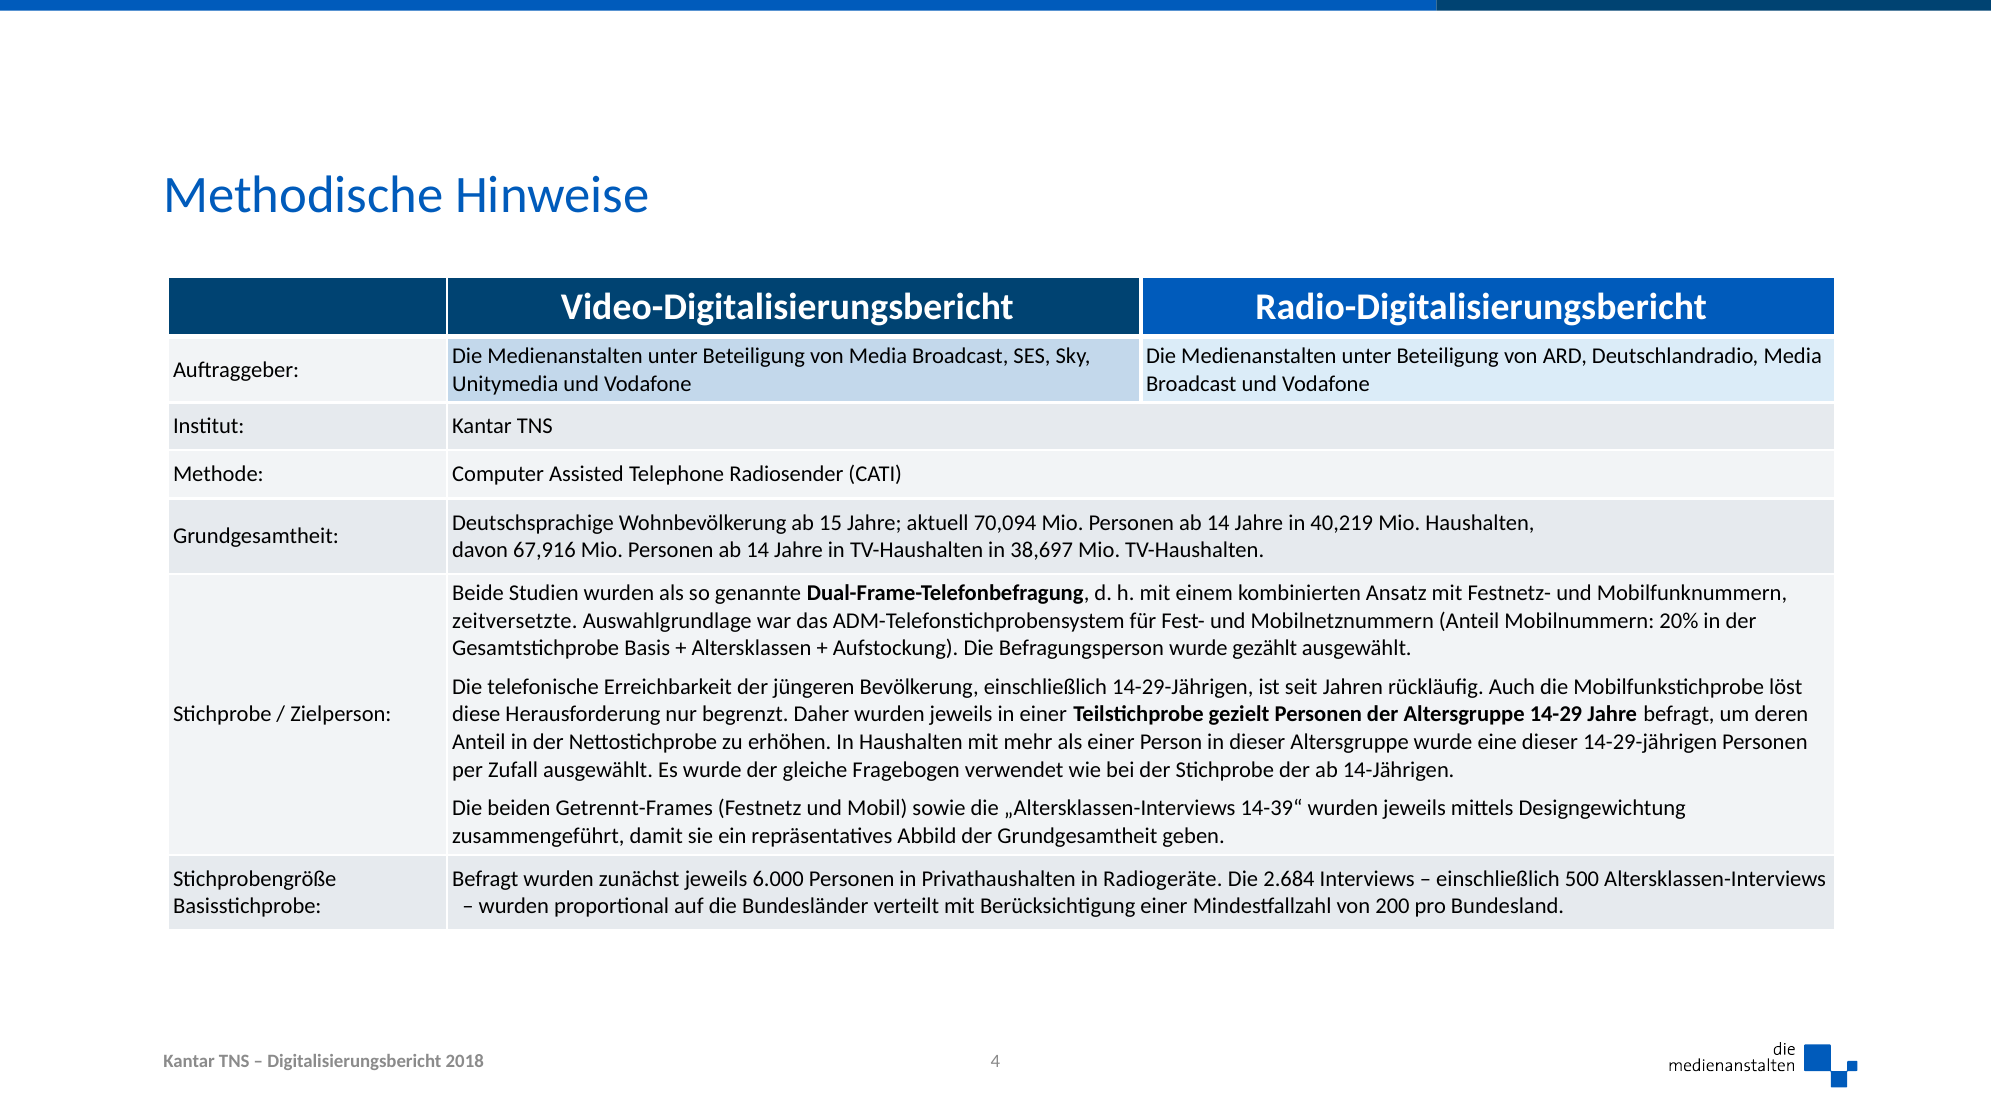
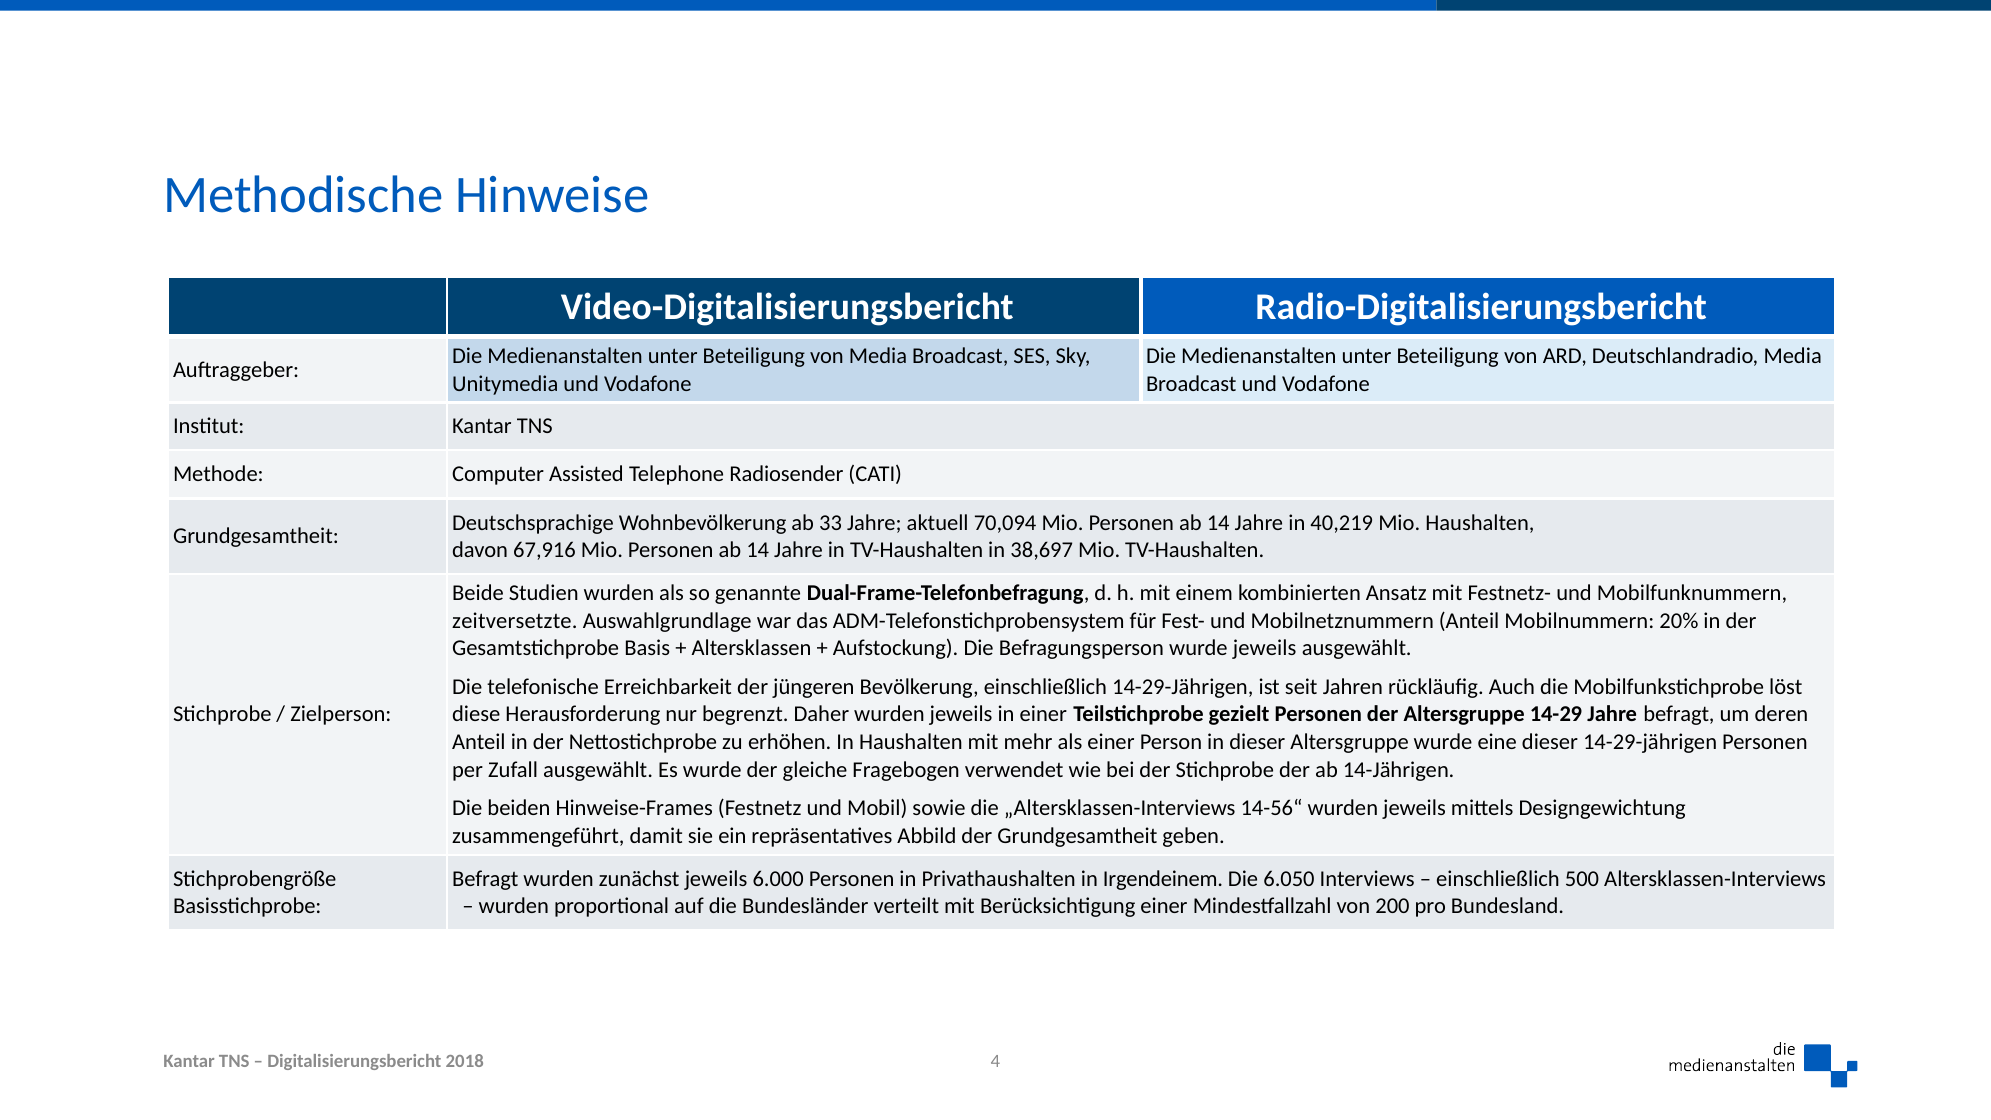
15: 15 -> 33
wurde gezählt: gezählt -> jeweils
Getrennt-Frames: Getrennt-Frames -> Hinweise-Frames
14-39“: 14-39“ -> 14-56“
Radiogeräte: Radiogeräte -> Irgendeinem
2.684: 2.684 -> 6.050
